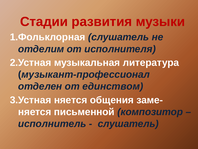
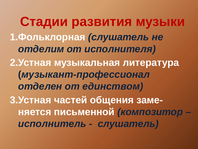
3.Устная няется: няется -> частей
